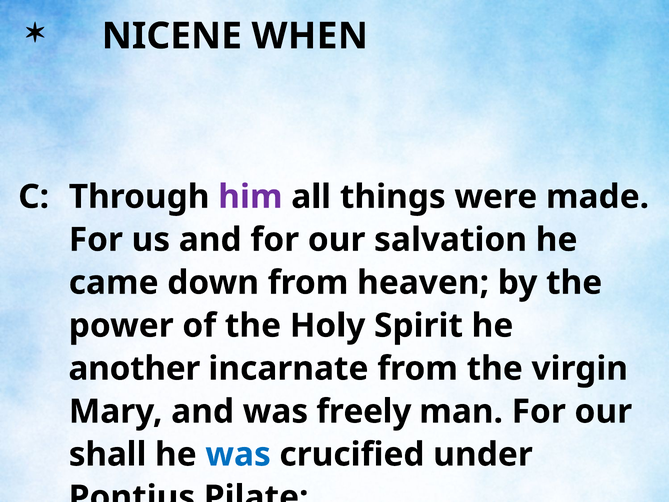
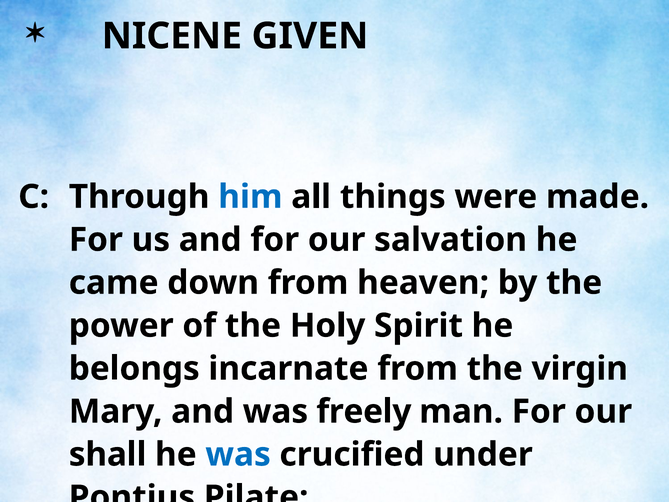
WHEN: WHEN -> GIVEN
him colour: purple -> blue
another: another -> belongs
